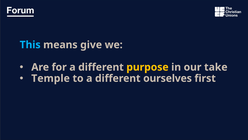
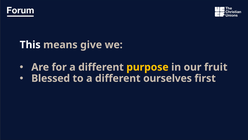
This colour: light blue -> white
take: take -> fruit
Temple: Temple -> Blessed
